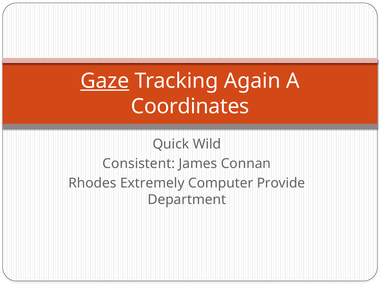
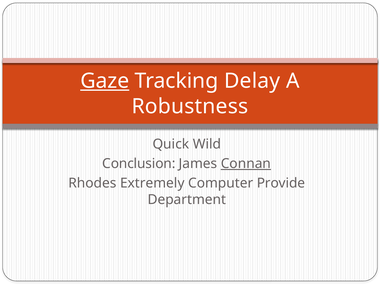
Again: Again -> Delay
Coordinates: Coordinates -> Robustness
Consistent: Consistent -> Conclusion
Connan underline: none -> present
